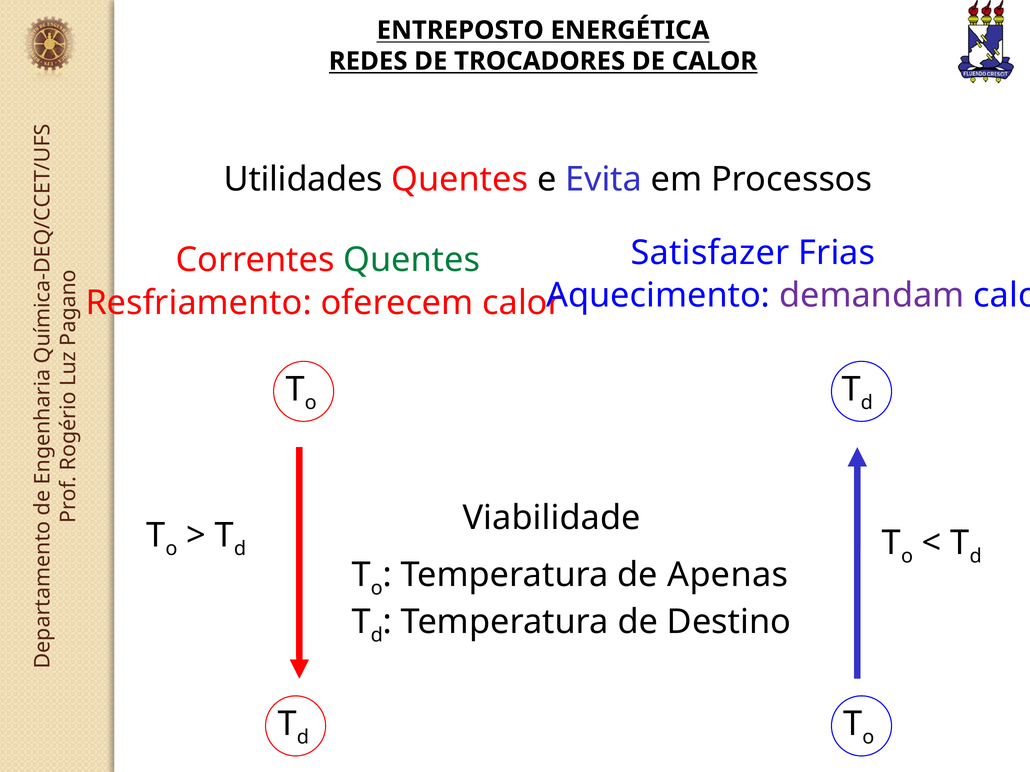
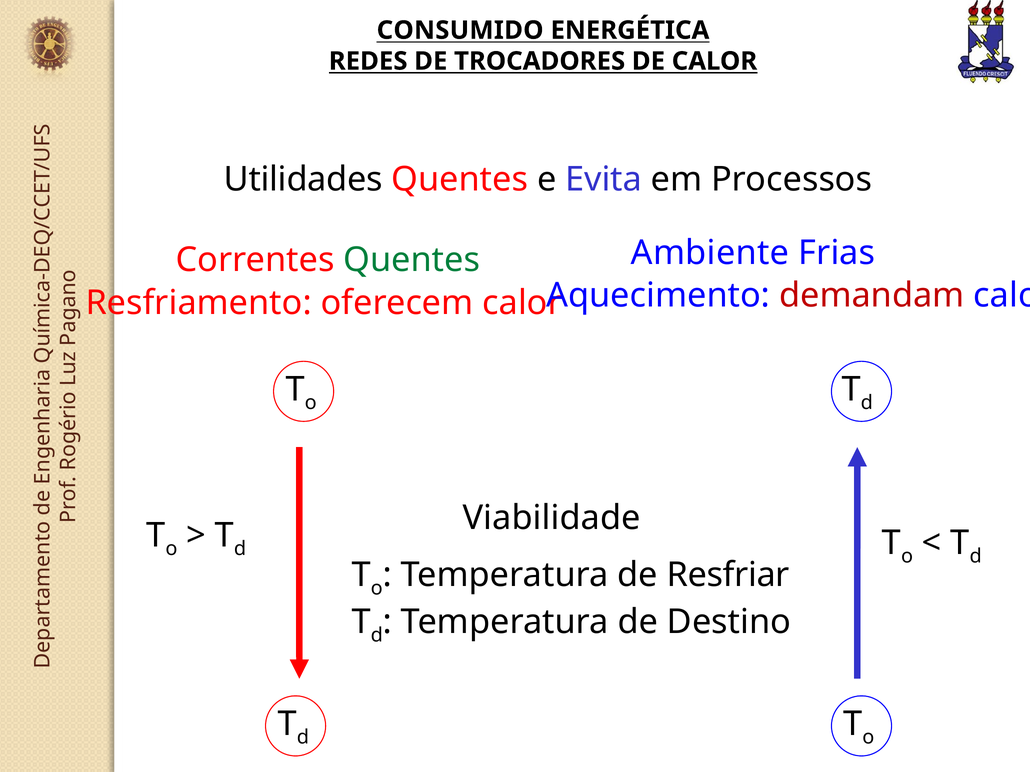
ENTREPOSTO: ENTREPOSTO -> CONSUMIDO
Satisfazer: Satisfazer -> Ambiente
demandam colour: purple -> red
Apenas: Apenas -> Resfriar
